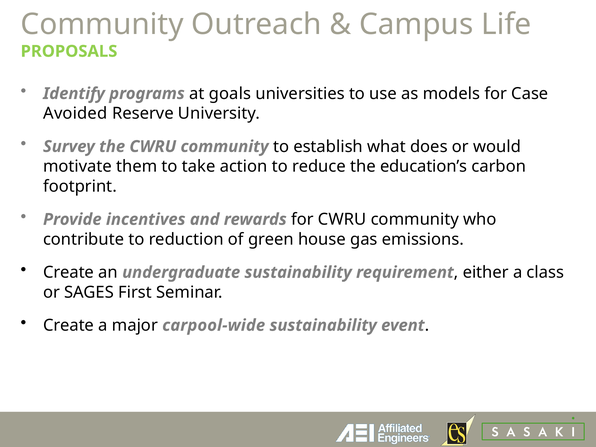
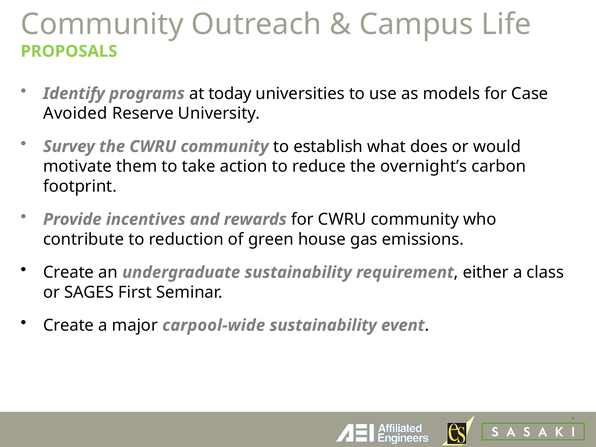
goals: goals -> today
education’s: education’s -> overnight’s
